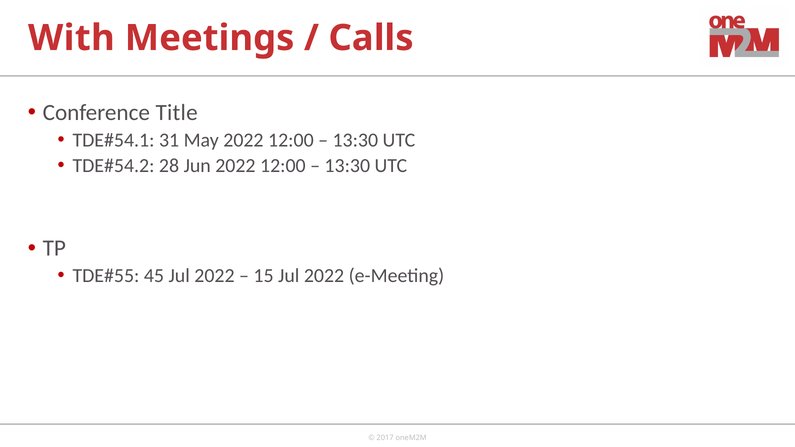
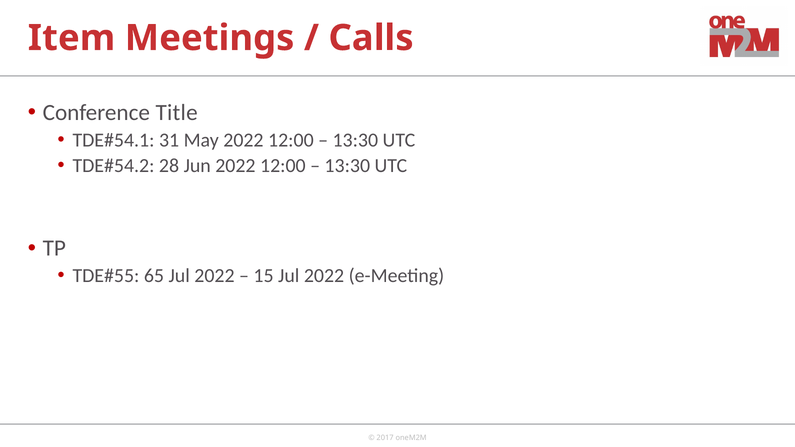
With: With -> Item
45: 45 -> 65
